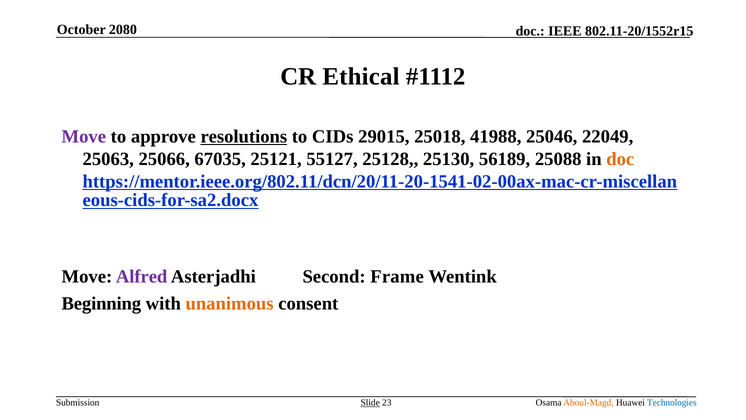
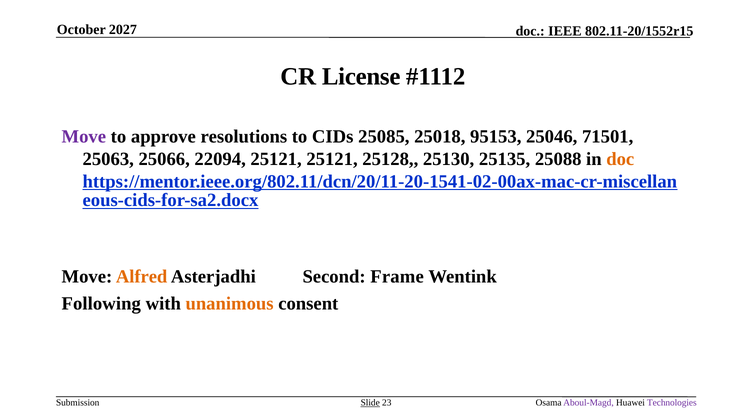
2080: 2080 -> 2027
Ethical: Ethical -> License
resolutions underline: present -> none
29015: 29015 -> 25085
41988: 41988 -> 95153
22049: 22049 -> 71501
67035: 67035 -> 22094
25121 55127: 55127 -> 25121
56189: 56189 -> 25135
Alfred colour: purple -> orange
Beginning: Beginning -> Following
Aboul-Magd colour: orange -> purple
Technologies colour: blue -> purple
